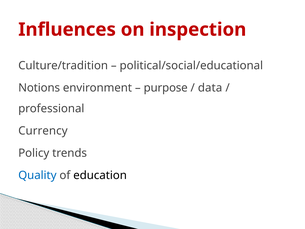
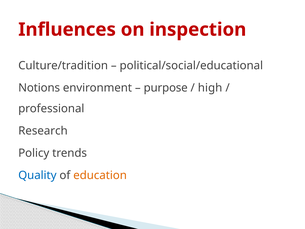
data: data -> high
Currency: Currency -> Research
education colour: black -> orange
